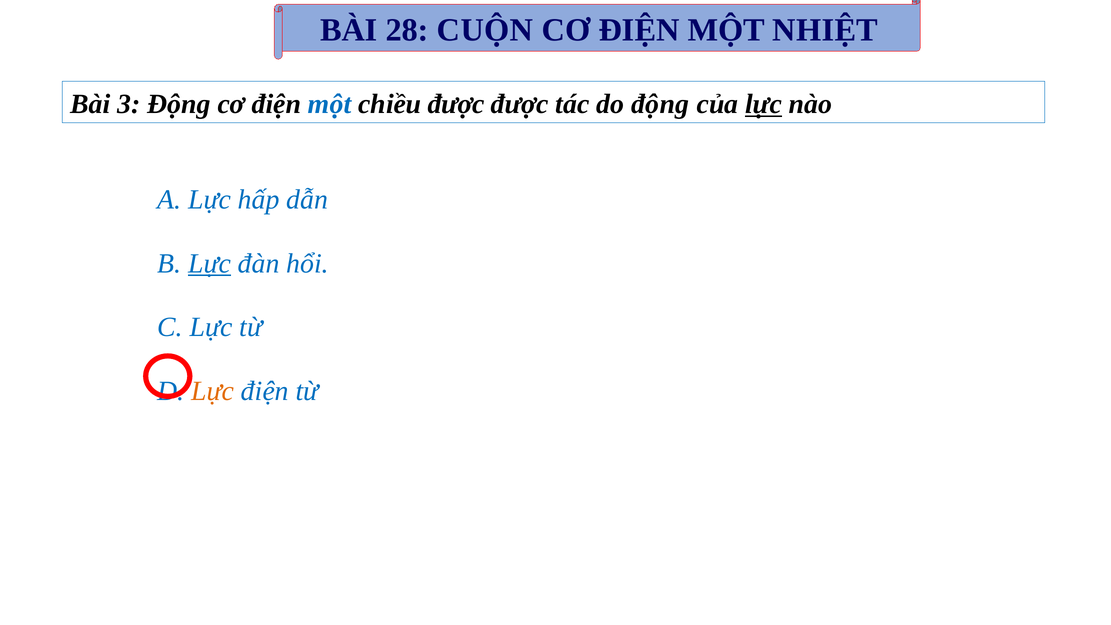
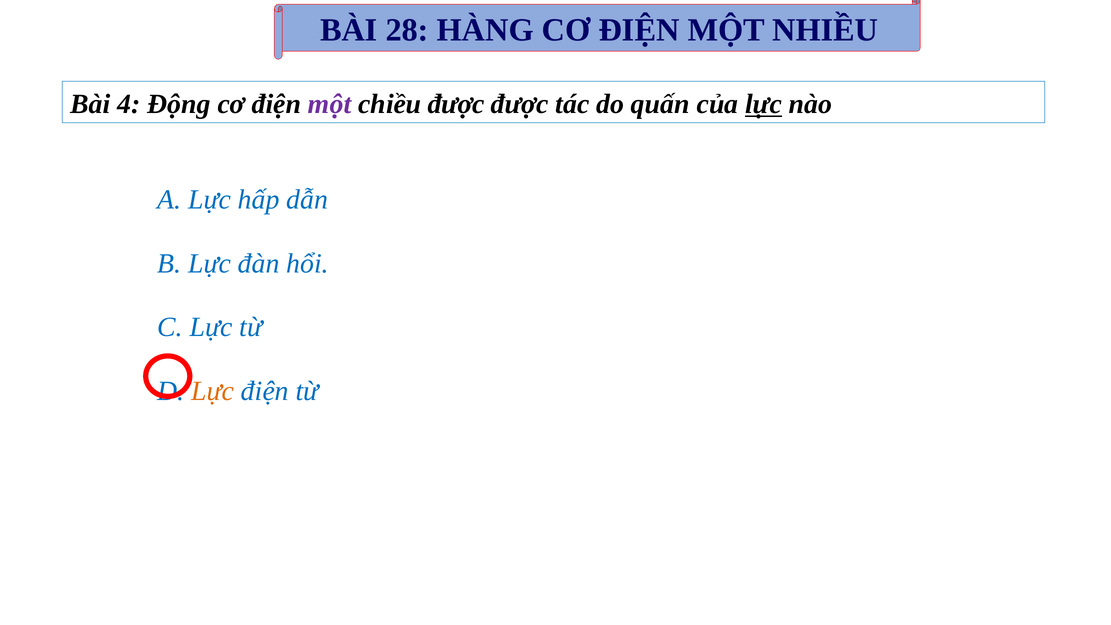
CUỘN: CUỘN -> HÀNG
NHIỆT: NHIỆT -> NHIỀU
3: 3 -> 4
một at (330, 104) colour: blue -> purple
do động: động -> quấn
Lực at (210, 263) underline: present -> none
